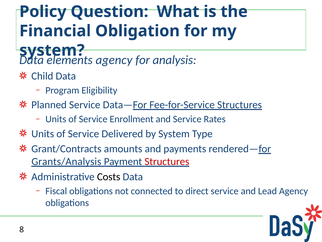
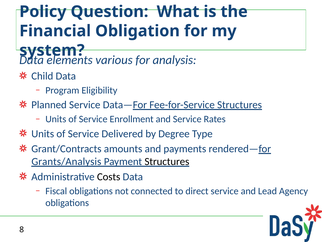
agency at (114, 60): agency -> various
by System: System -> Degree
Structures at (167, 161) colour: red -> black
